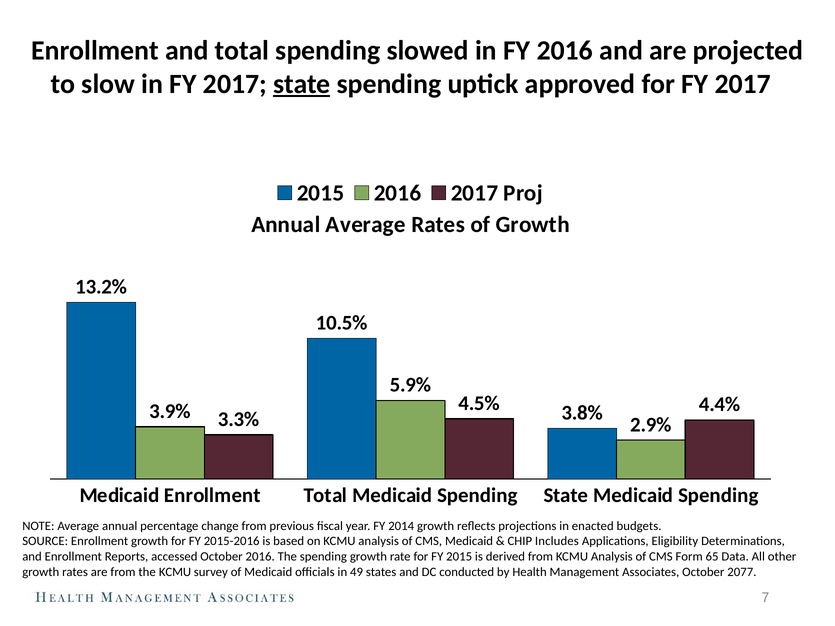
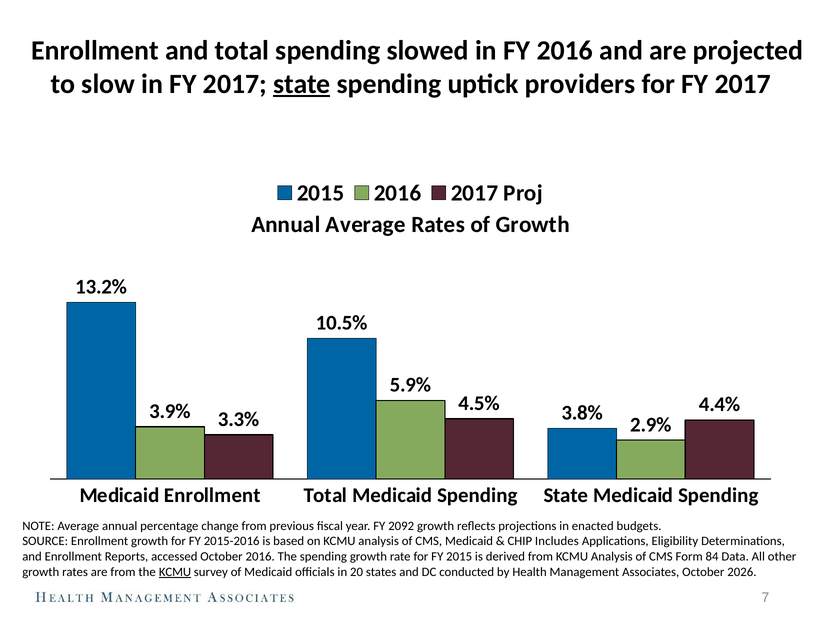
approved: approved -> providers
2014: 2014 -> 2092
65: 65 -> 84
KCMU at (175, 572) underline: none -> present
49: 49 -> 20
2077: 2077 -> 2026
